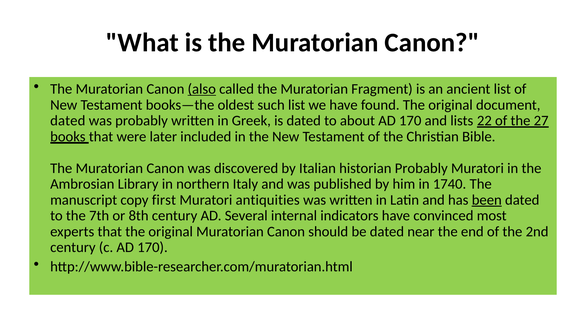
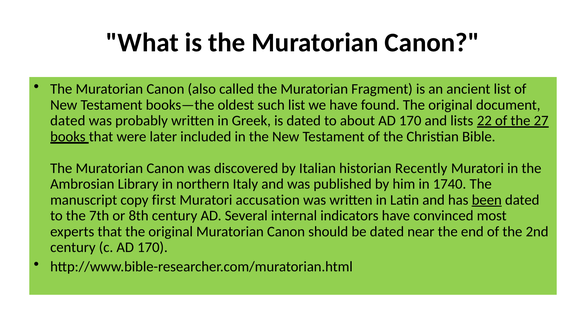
also underline: present -> none
historian Probably: Probably -> Recently
antiquities: antiquities -> accusation
